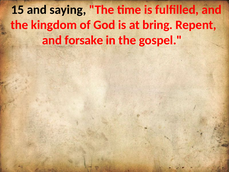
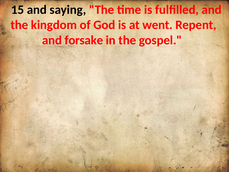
bring: bring -> went
